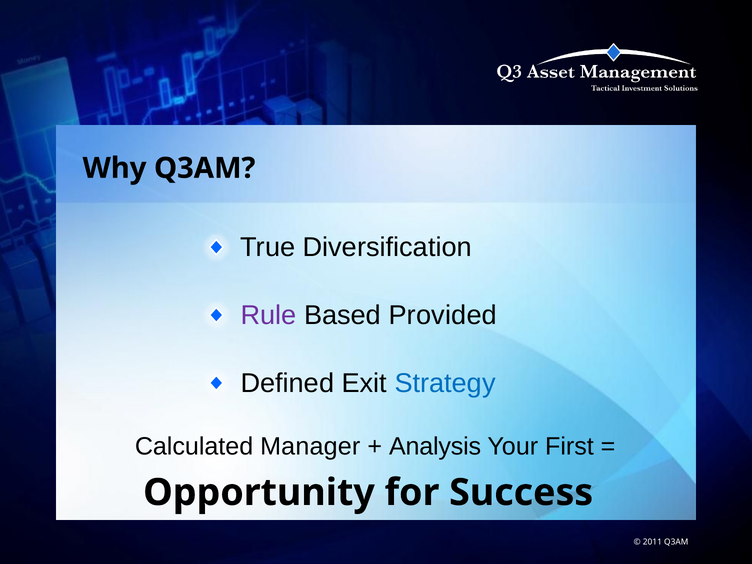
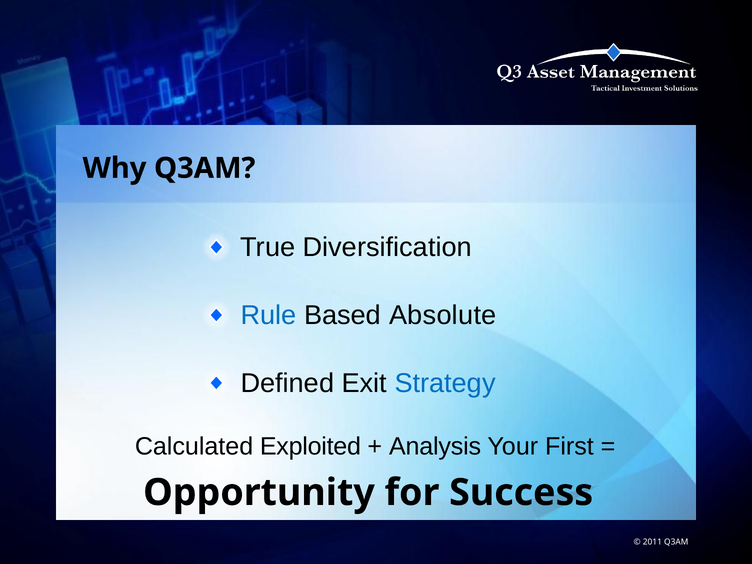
Rule colour: purple -> blue
Provided: Provided -> Absolute
Manager: Manager -> Exploited
